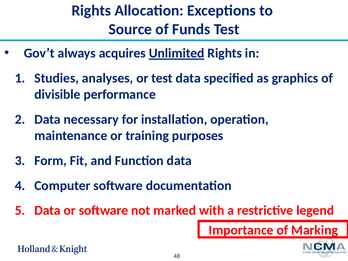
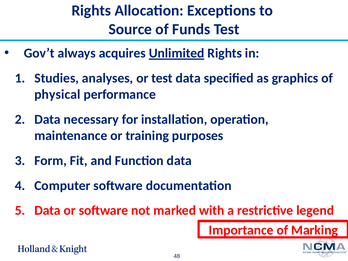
divisible: divisible -> physical
